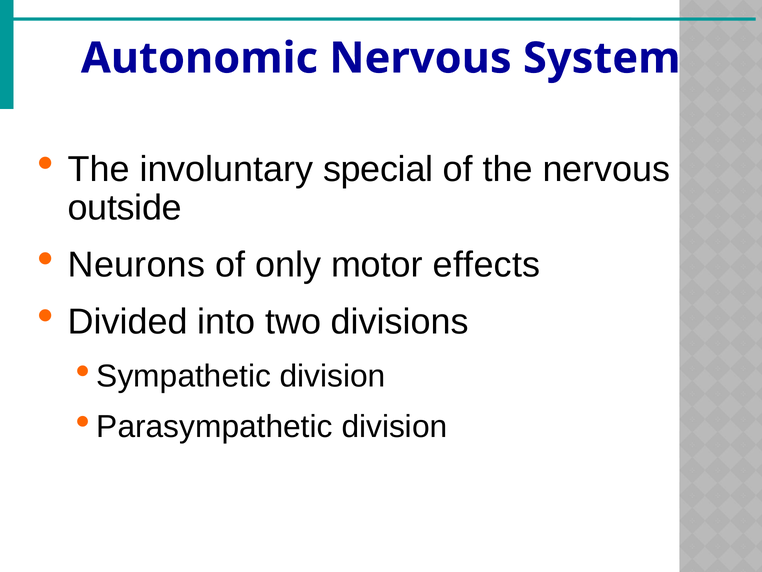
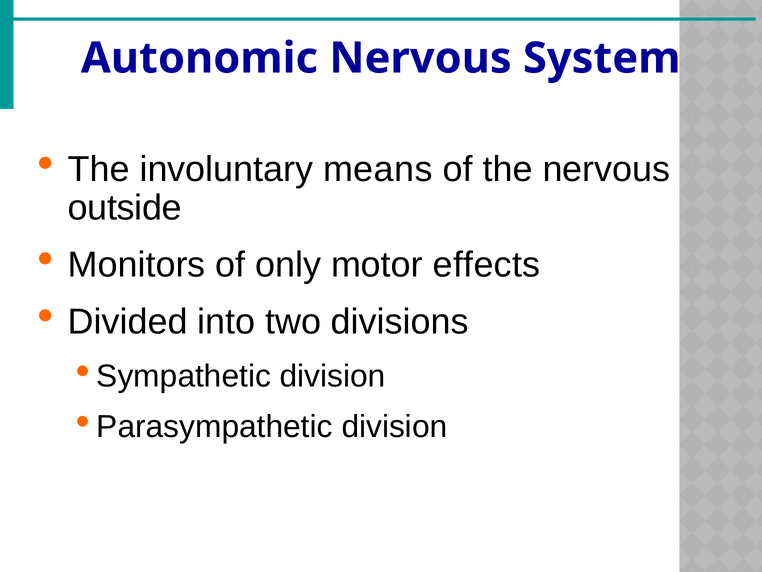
special: special -> means
Neurons: Neurons -> Monitors
